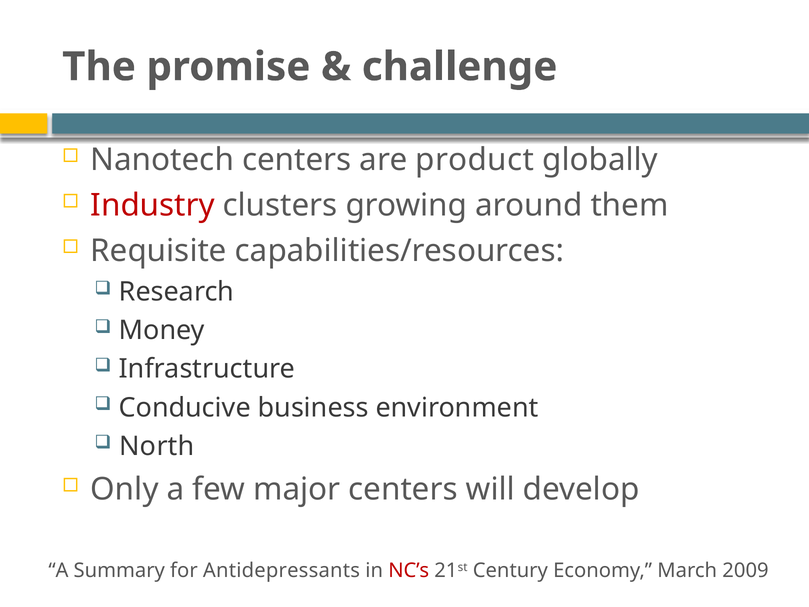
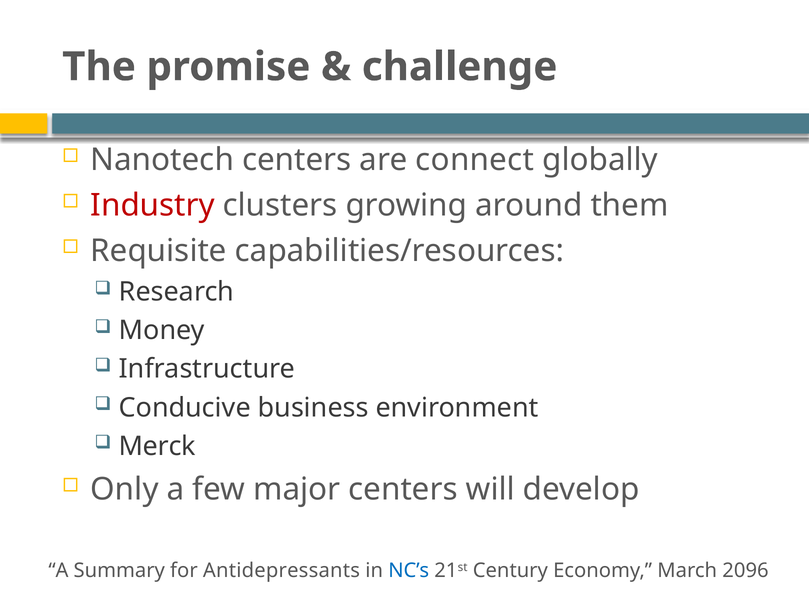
product: product -> connect
North: North -> Merck
NC’s colour: red -> blue
2009: 2009 -> 2096
